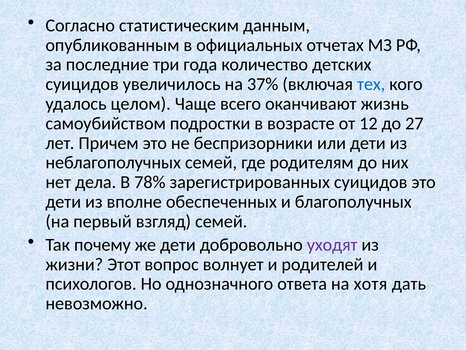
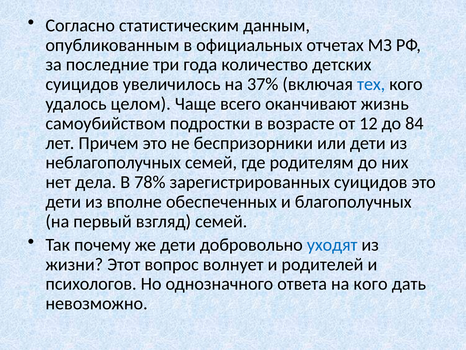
27: 27 -> 84
уходят colour: purple -> blue
на хотя: хотя -> кого
